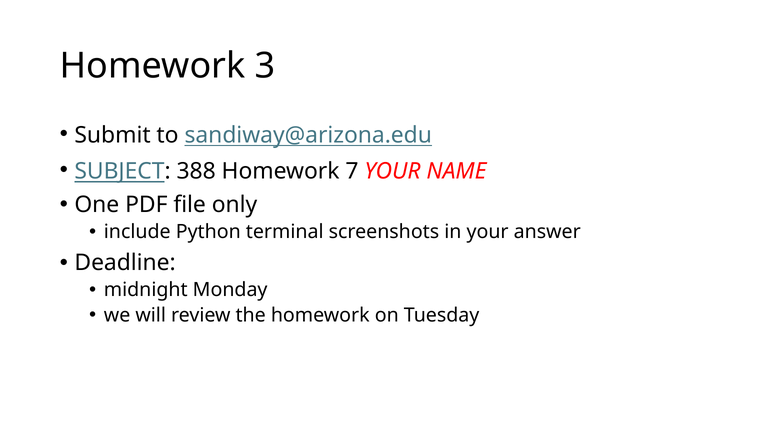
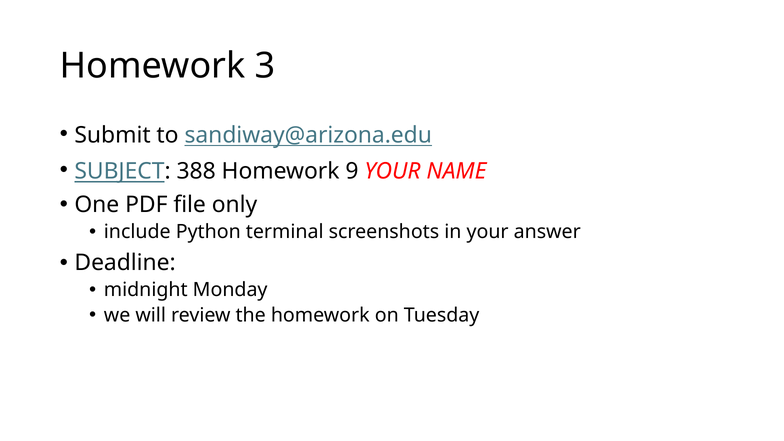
7: 7 -> 9
